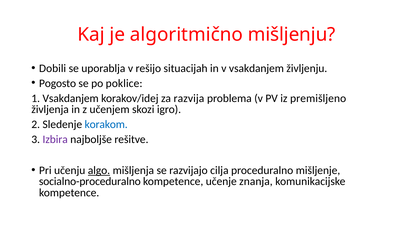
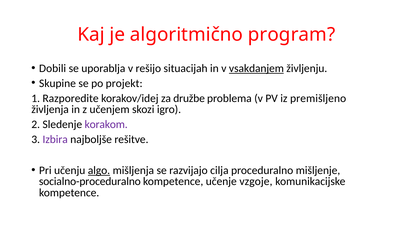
mišljenju: mišljenju -> program
vsakdanjem at (256, 68) underline: none -> present
Pogosto: Pogosto -> Skupine
poklice: poklice -> projekt
1 Vsakdanjem: Vsakdanjem -> Razporedite
razvija: razvija -> družbe
korakom colour: blue -> purple
znanja: znanja -> vzgoje
